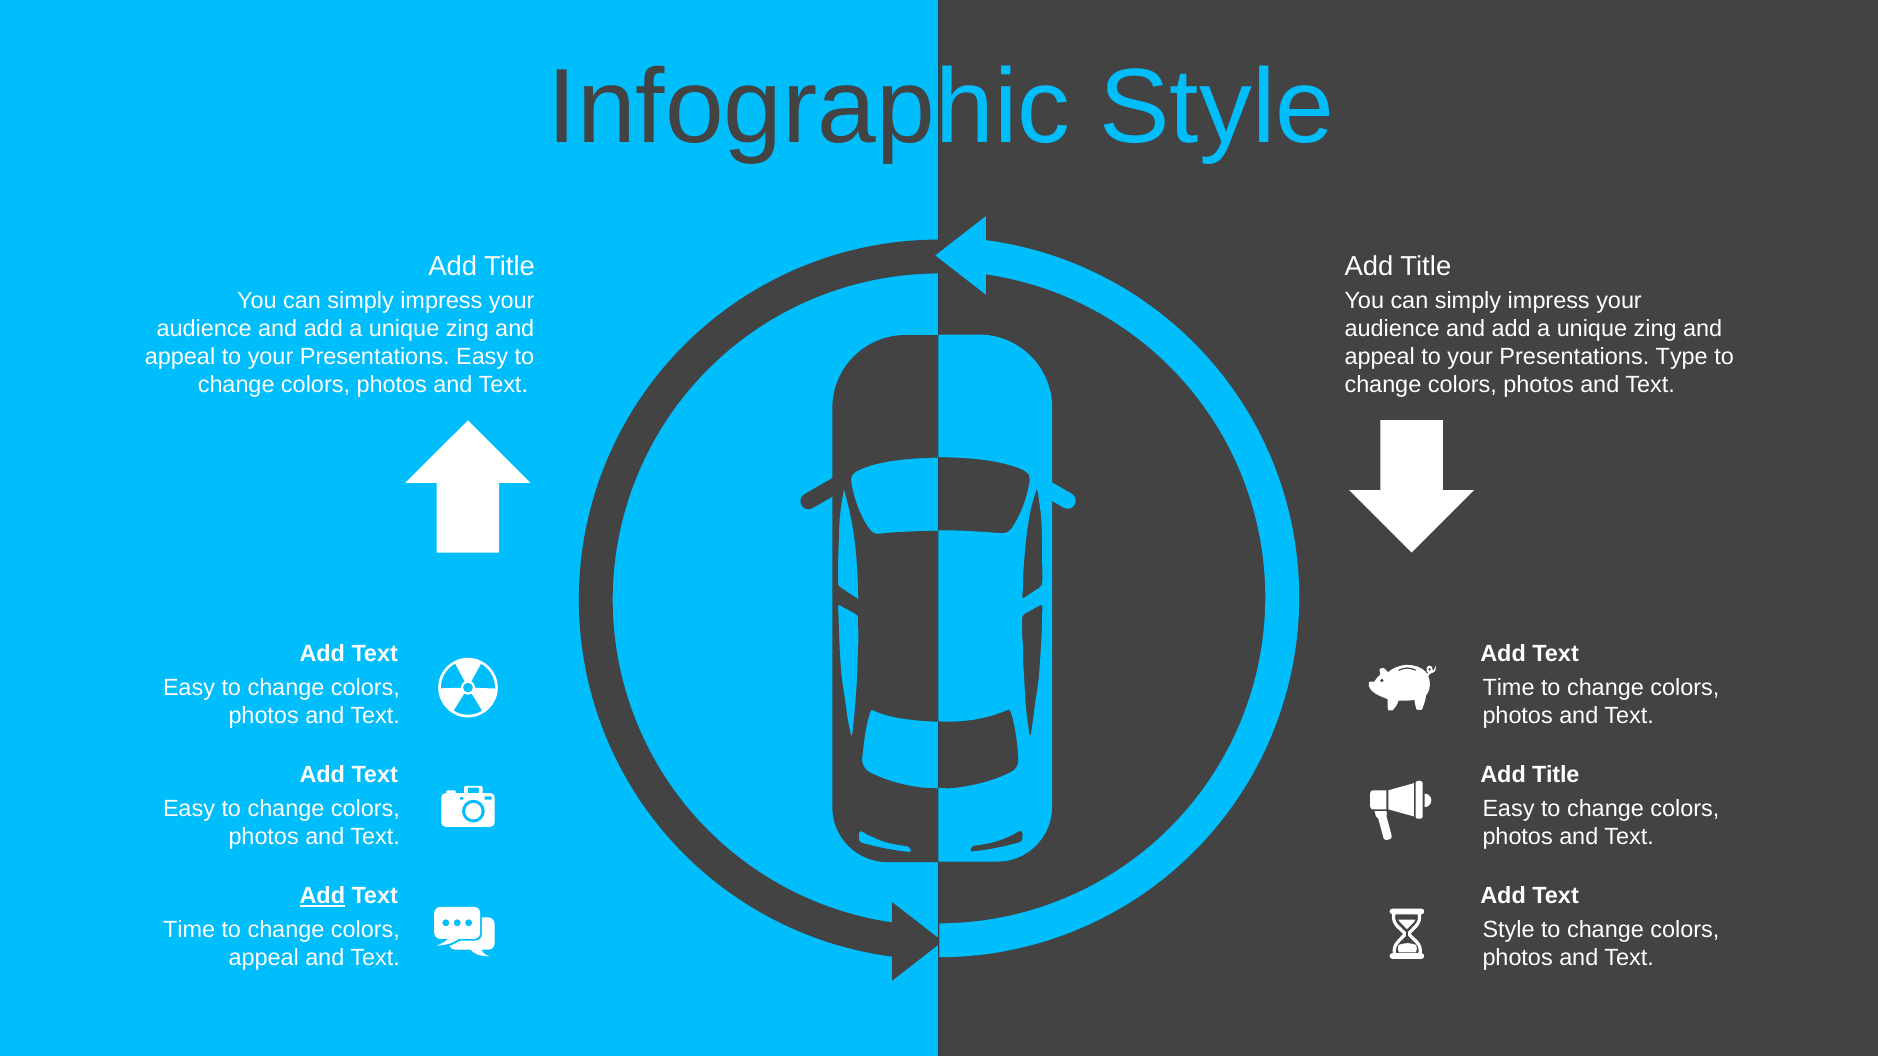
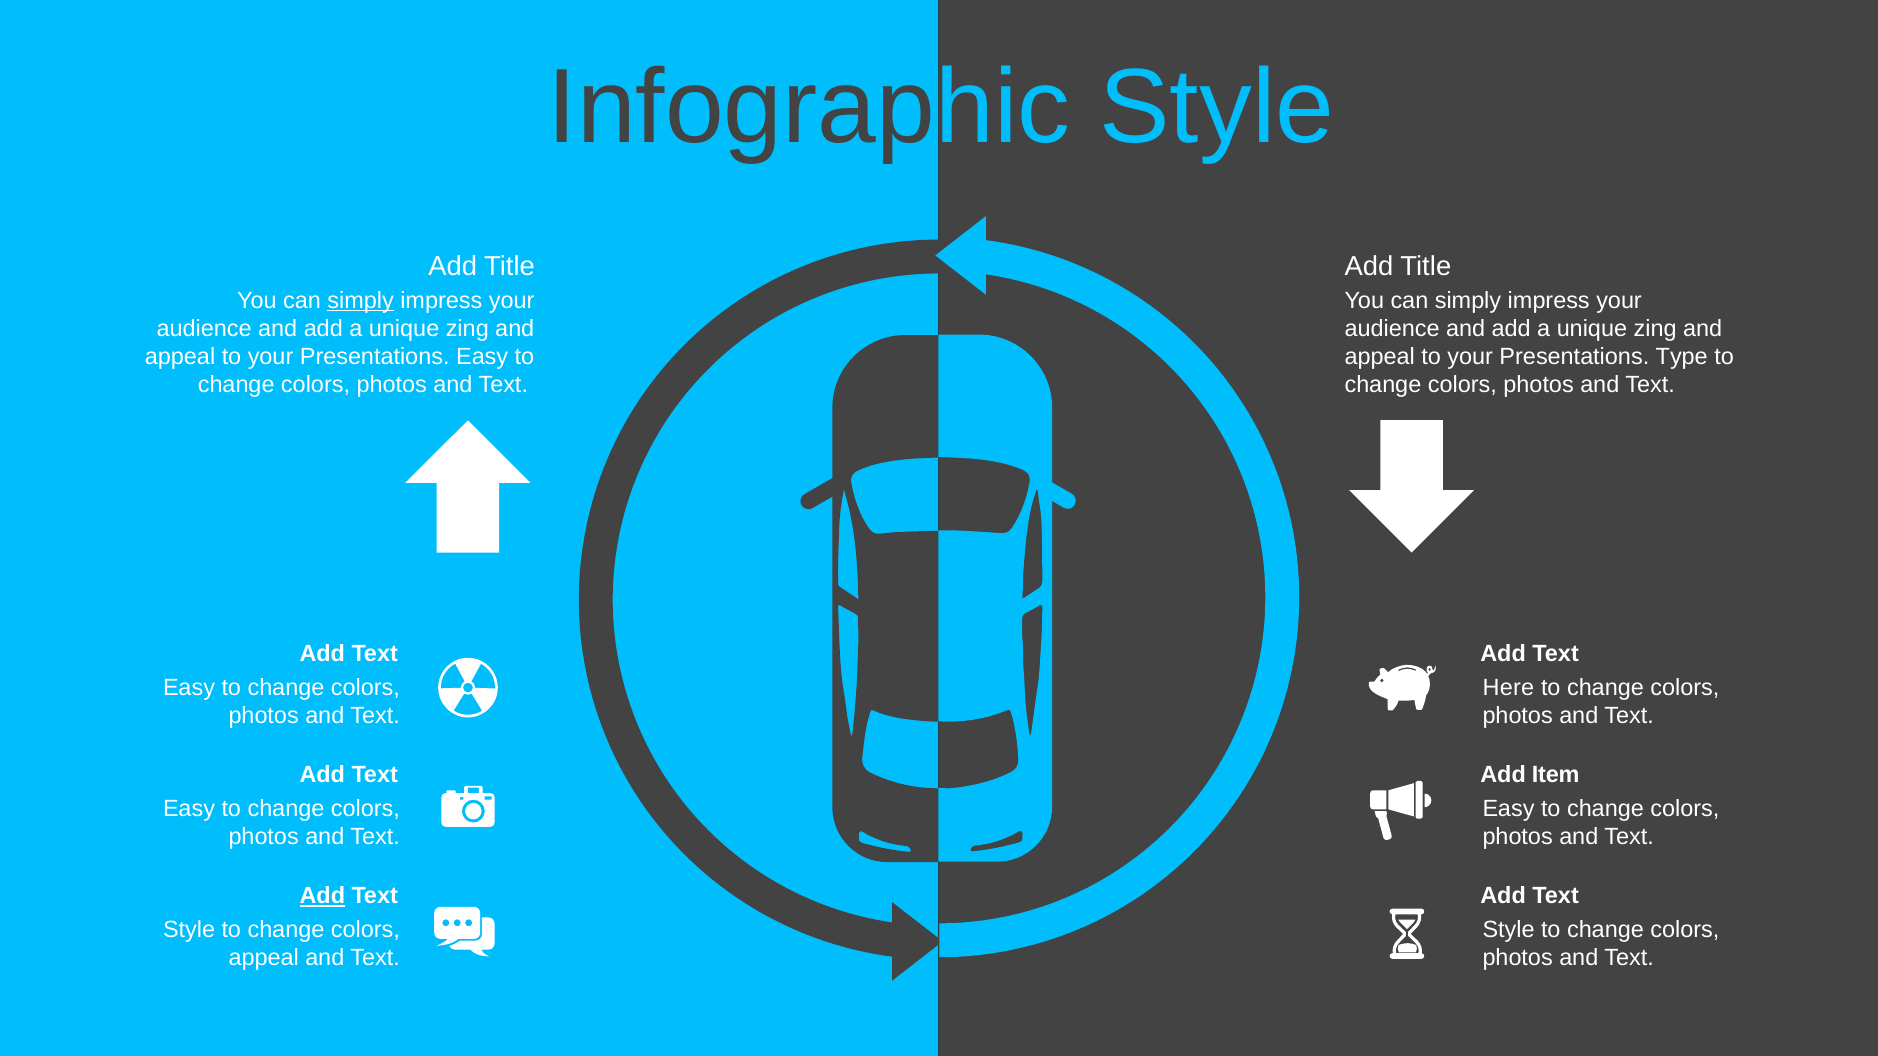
simply at (361, 300) underline: none -> present
Time at (1509, 688): Time -> Here
Title at (1556, 775): Title -> Item
Time at (189, 930): Time -> Style
